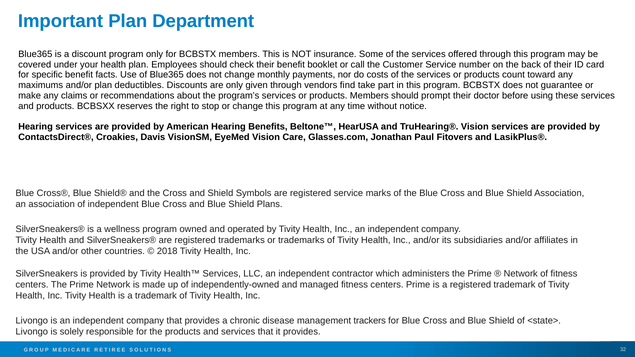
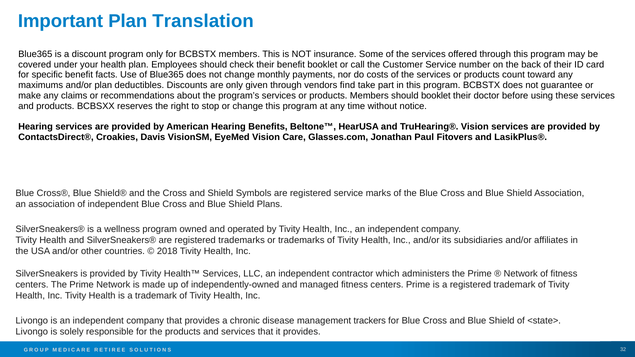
Department: Department -> Translation
should prompt: prompt -> booklet
